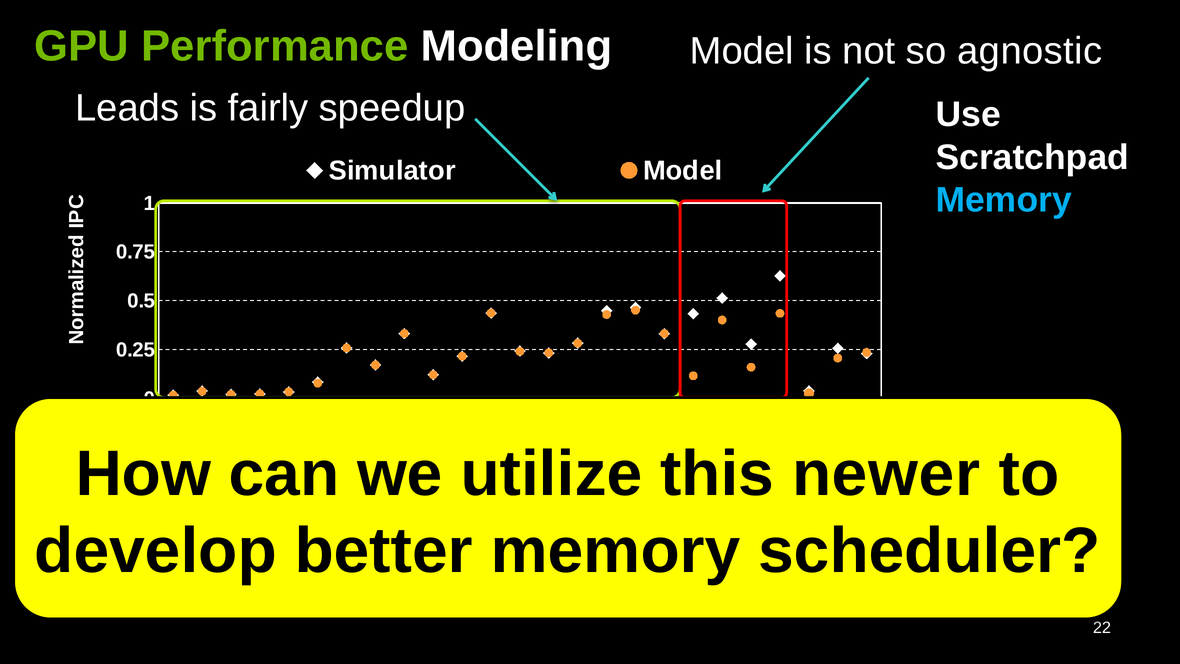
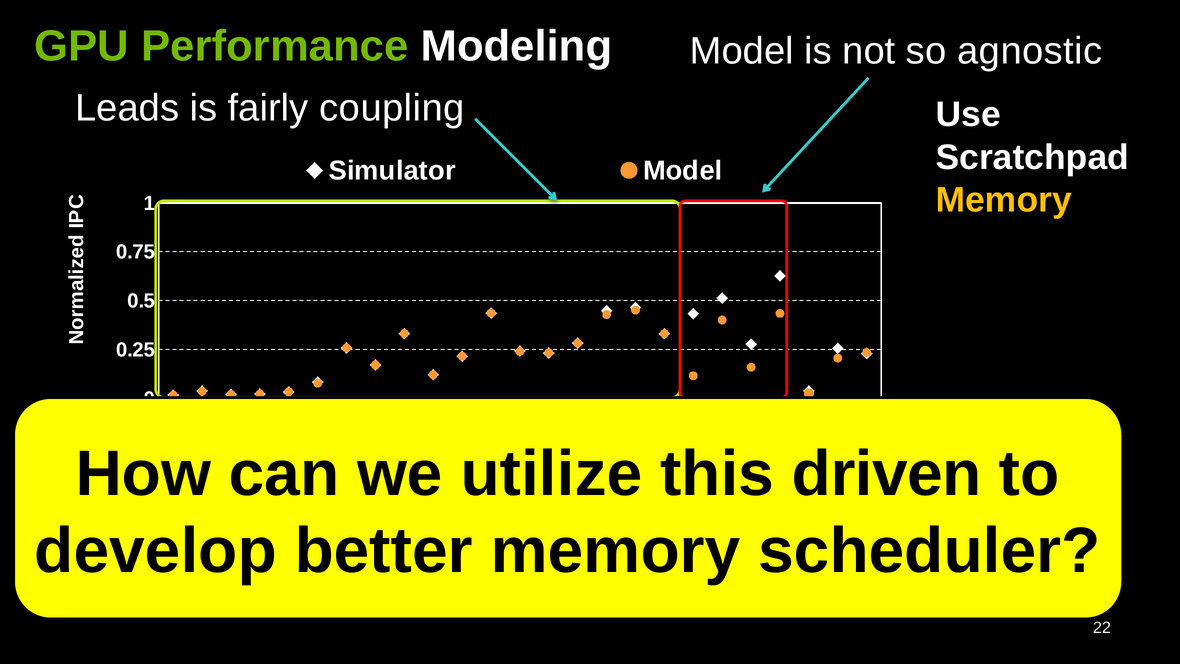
speedup: speedup -> coupling
Memory at (1004, 200) colour: light blue -> yellow
newer: newer -> driven
